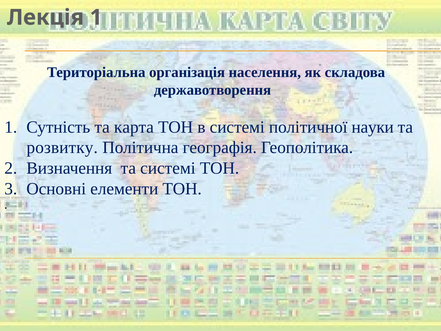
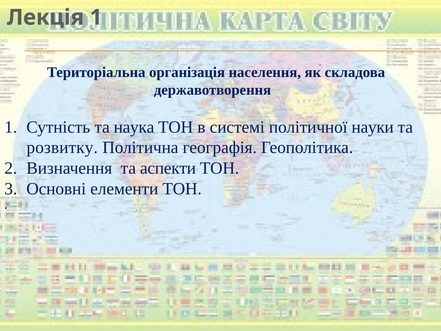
карта: карта -> наука
та системі: системі -> аспекти
